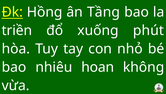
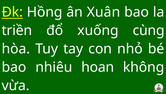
Tầng: Tầng -> Xuân
phút: phút -> cùng
